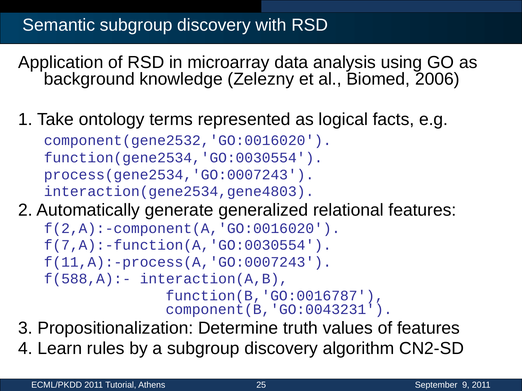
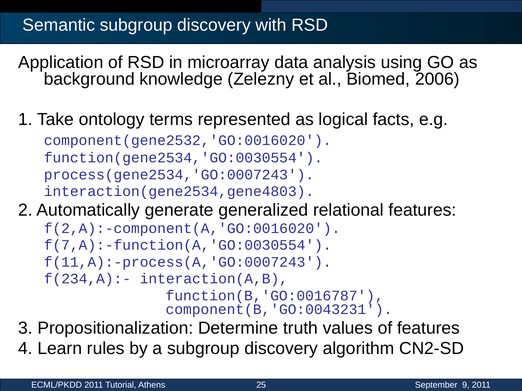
f(588,A):-: f(588,A):- -> f(234,A):-
